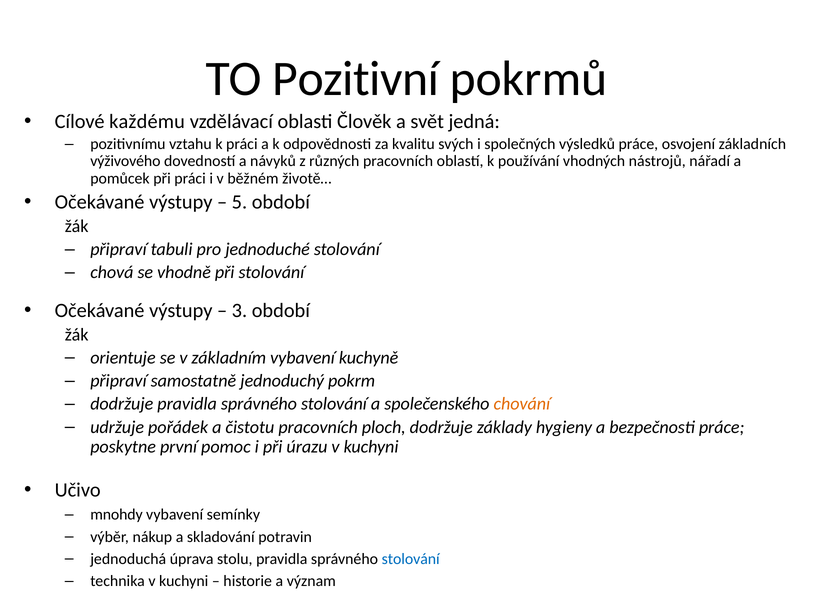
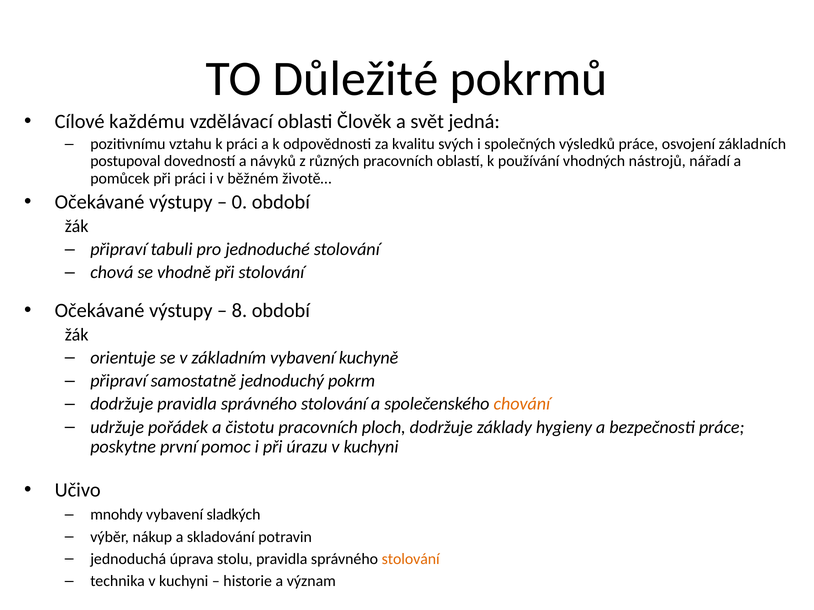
Pozitivní: Pozitivní -> Důležité
výživového: výživového -> postupoval
5: 5 -> 0
3: 3 -> 8
semínky: semínky -> sladkých
stolování at (411, 559) colour: blue -> orange
